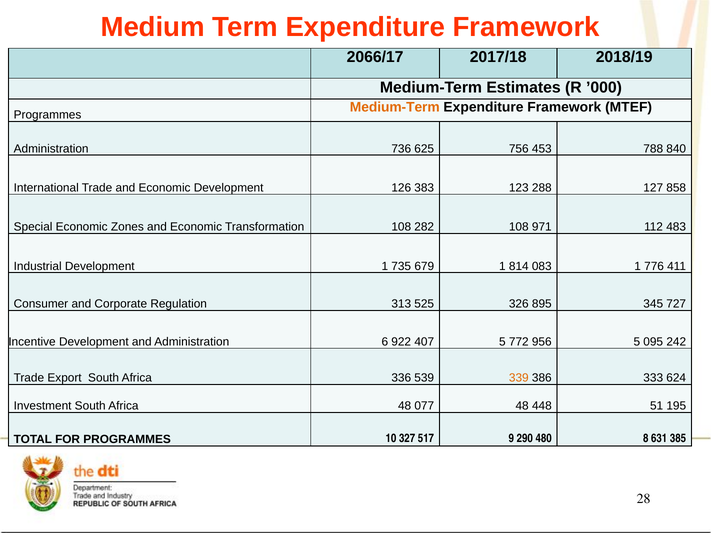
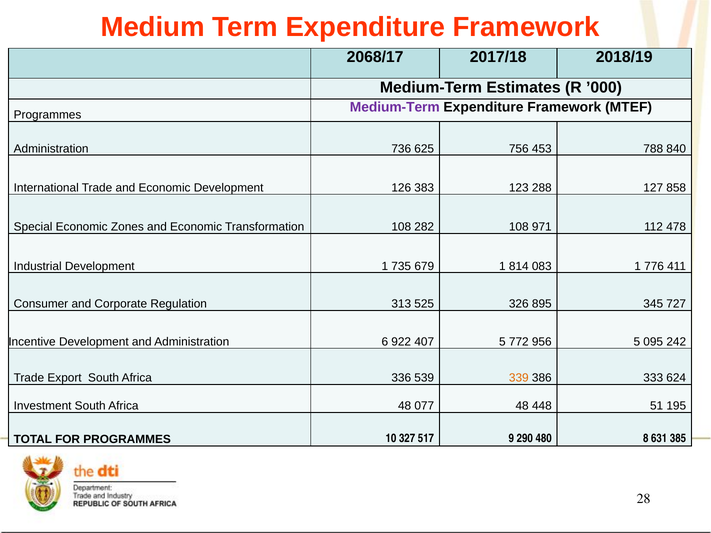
2066/17: 2066/17 -> 2068/17
Medium-Term at (395, 107) colour: orange -> purple
483: 483 -> 478
